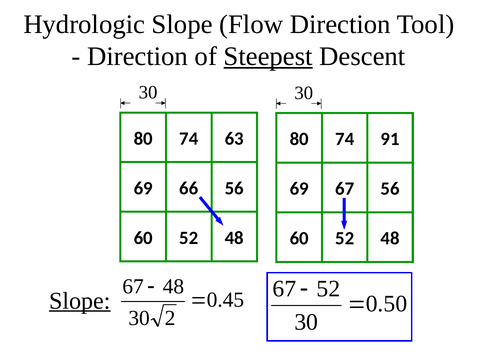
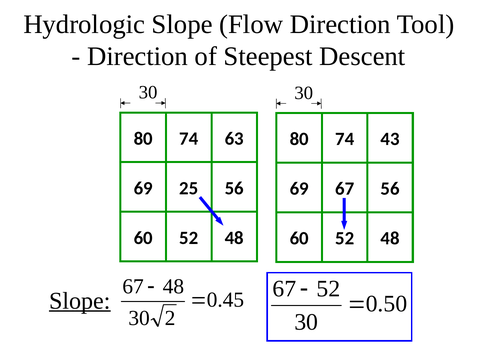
Steepest underline: present -> none
91: 91 -> 43
66: 66 -> 25
